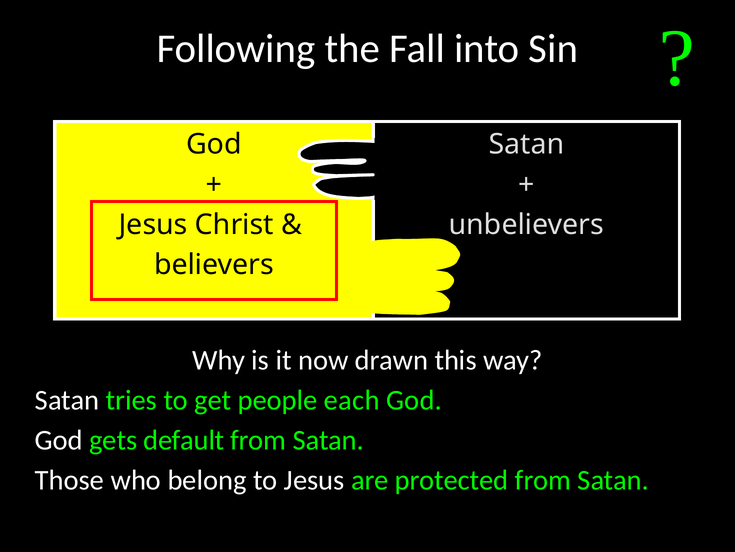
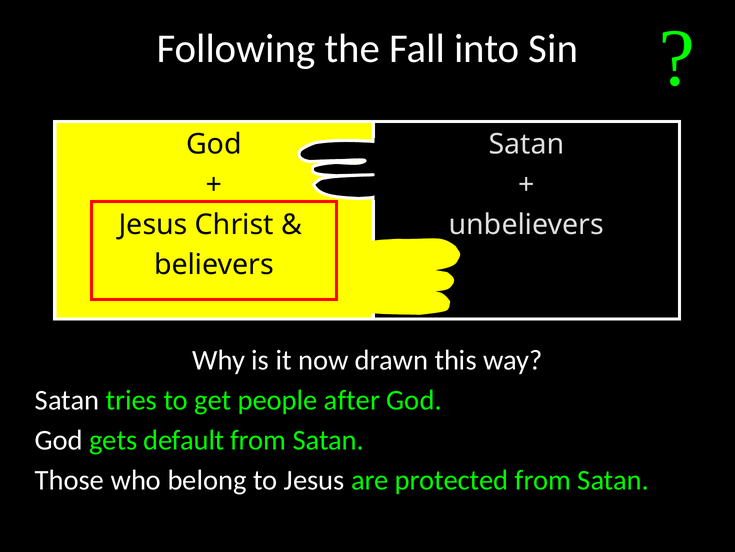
each: each -> after
